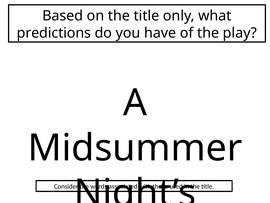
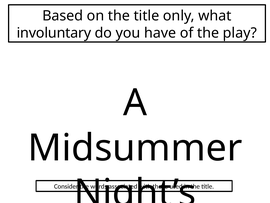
predictions: predictions -> involuntary
